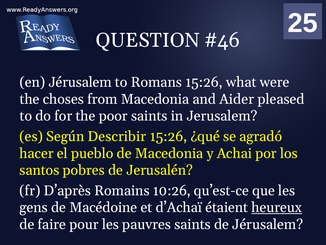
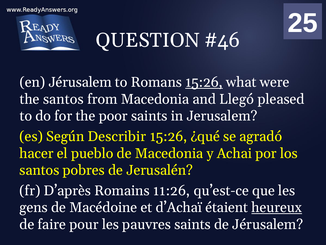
15:26 at (204, 82) underline: none -> present
the choses: choses -> santos
Aider: Aider -> Llegó
10:26: 10:26 -> 11:26
